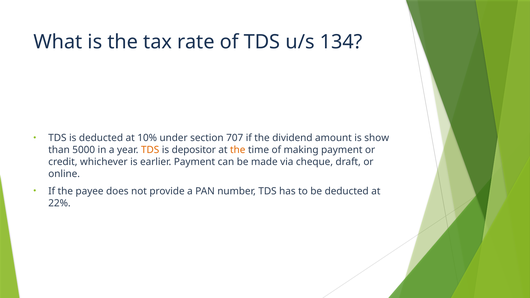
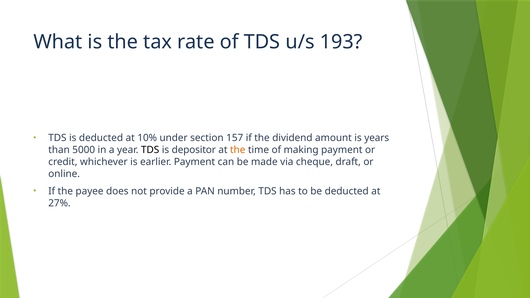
134: 134 -> 193
707: 707 -> 157
show: show -> years
TDS at (150, 150) colour: orange -> black
22%: 22% -> 27%
